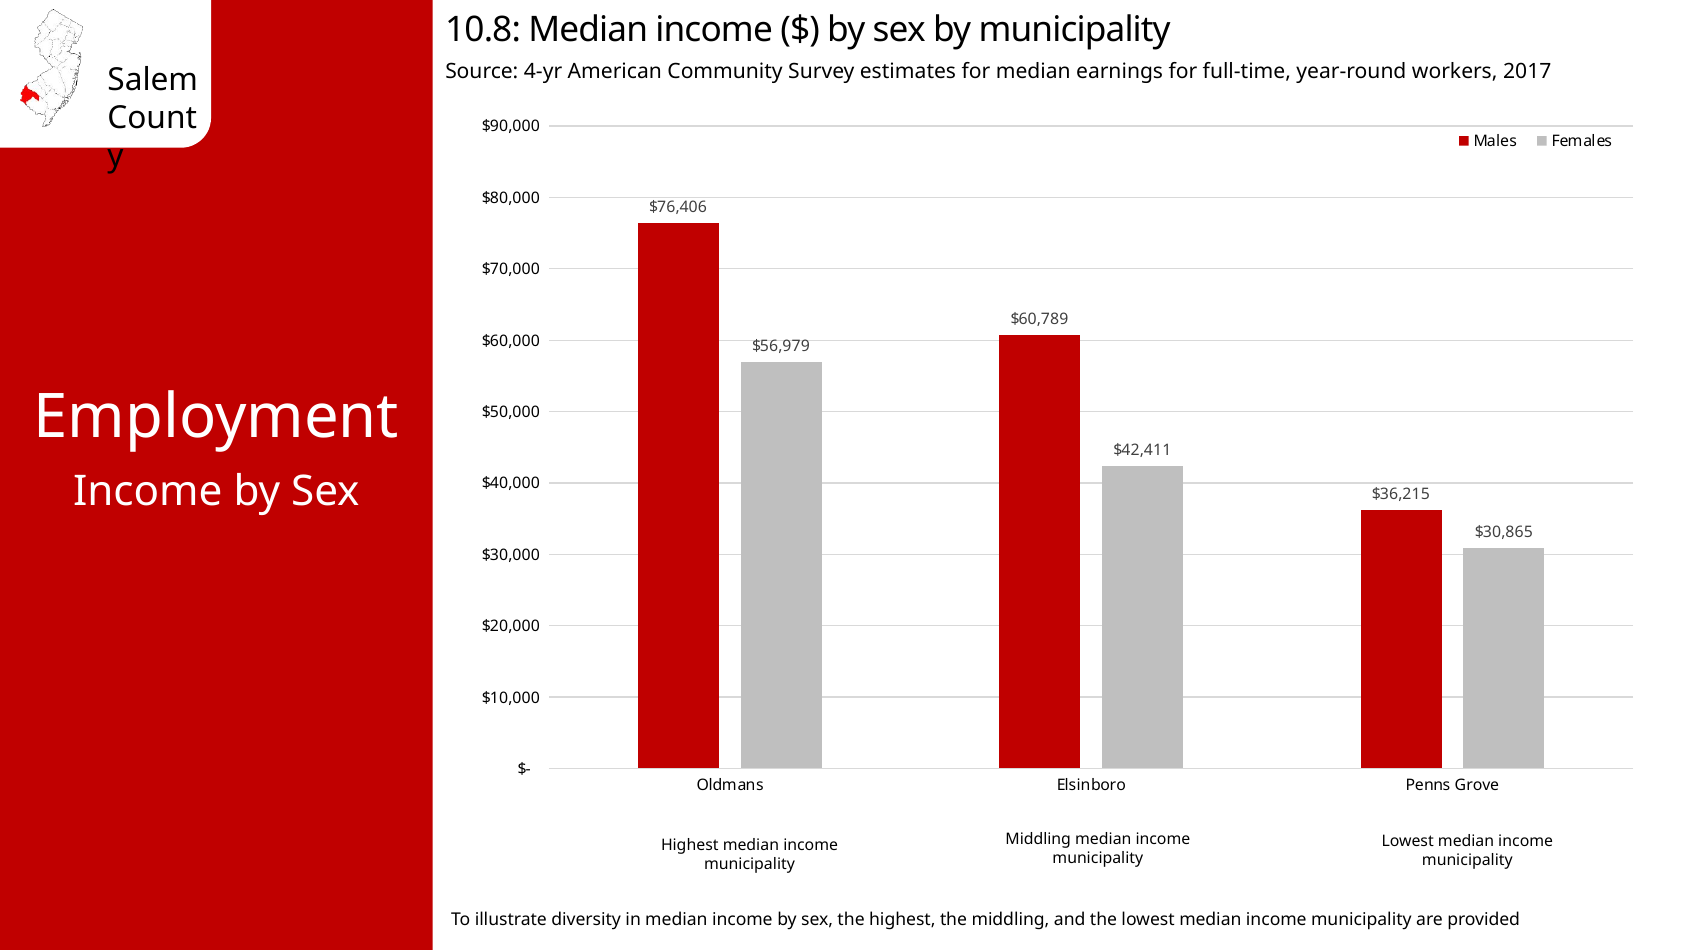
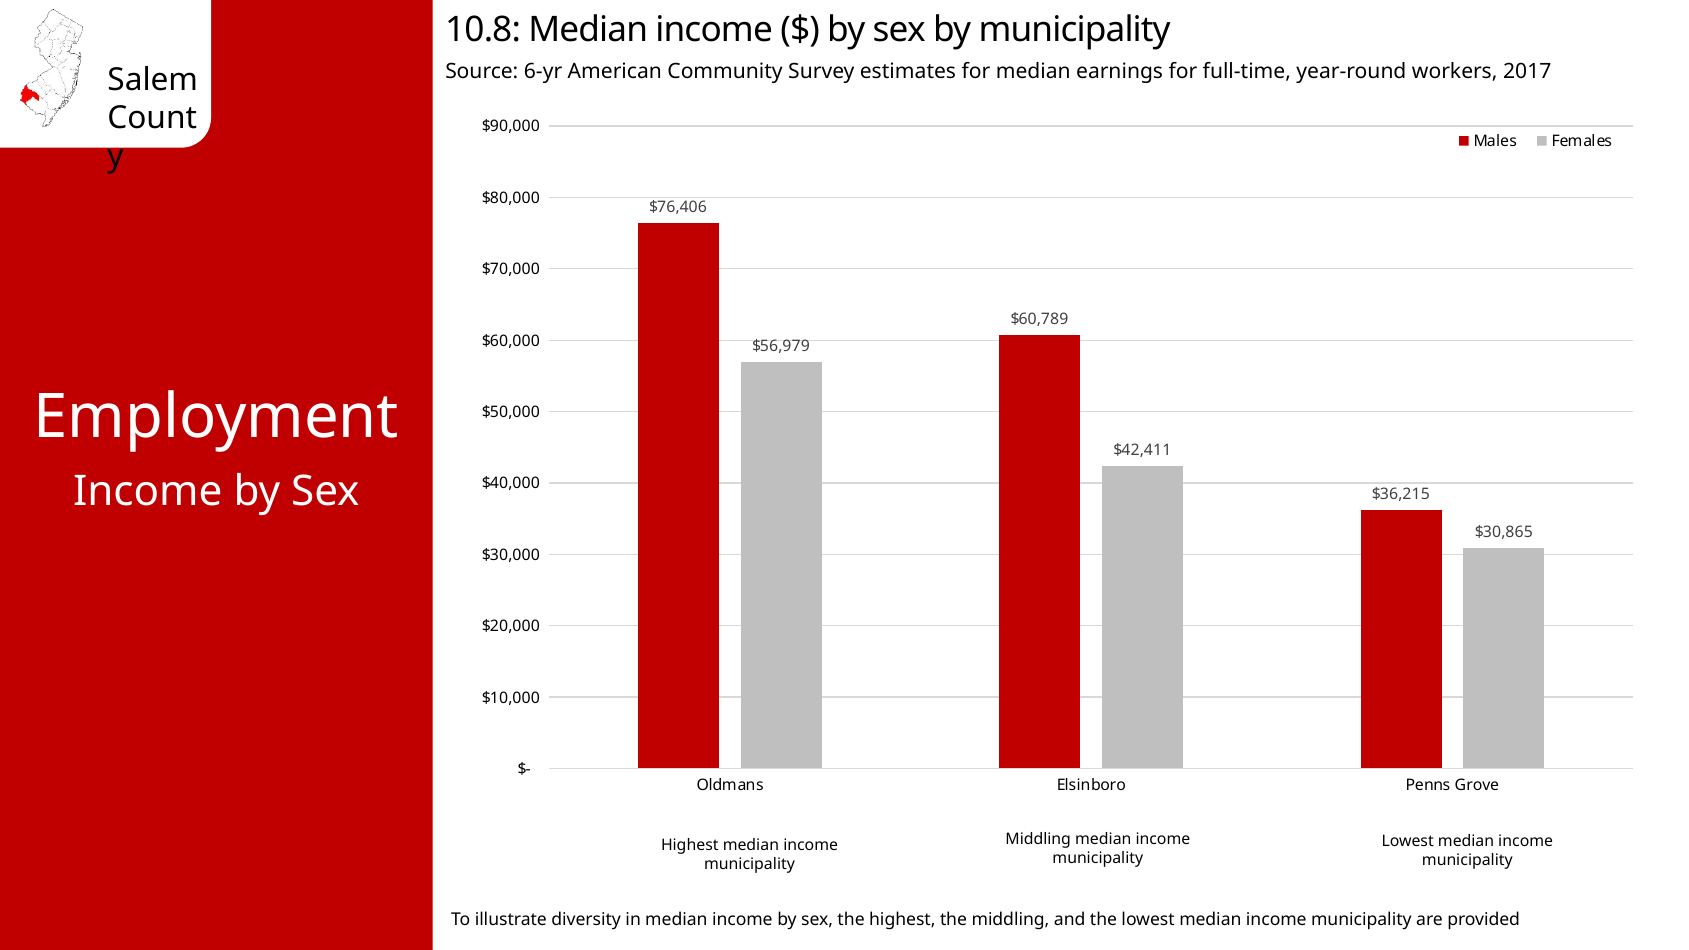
4-yr: 4-yr -> 6-yr
